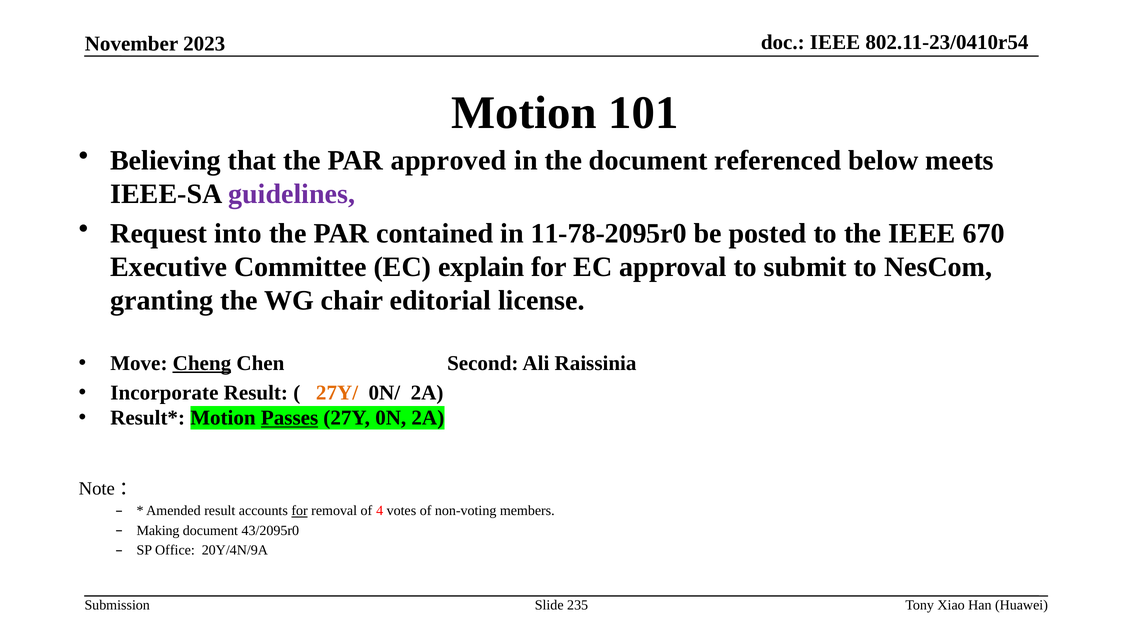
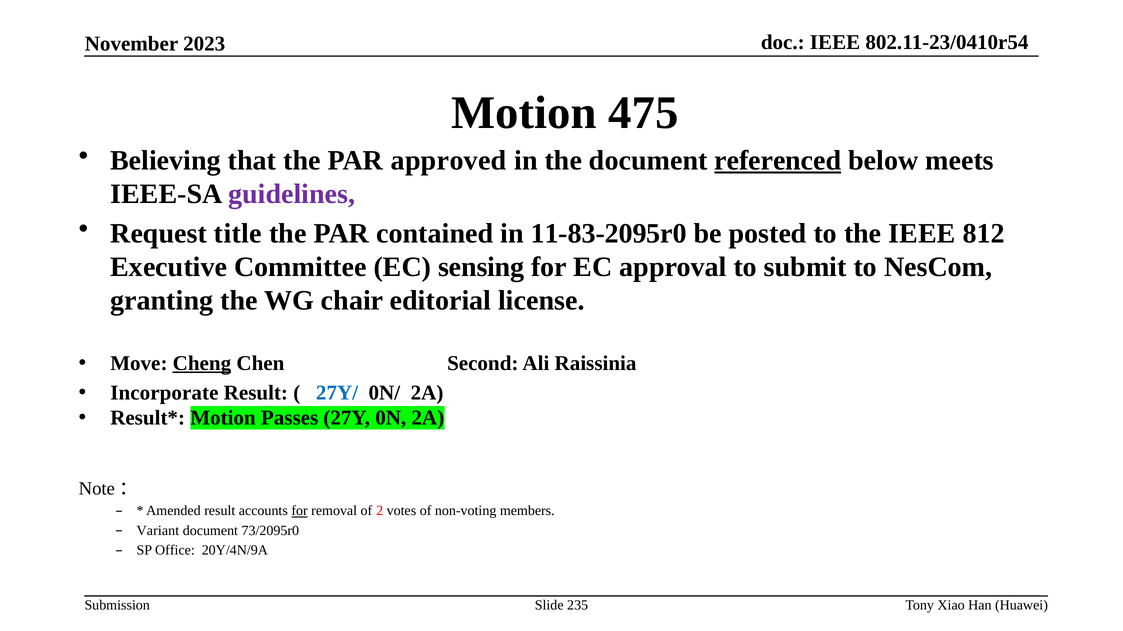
101: 101 -> 475
referenced underline: none -> present
into: into -> title
11-78-2095r0: 11-78-2095r0 -> 11-83-2095r0
670: 670 -> 812
explain: explain -> sensing
27Y/ colour: orange -> blue
Passes underline: present -> none
4: 4 -> 2
Making: Making -> Variant
43/2095r0: 43/2095r0 -> 73/2095r0
